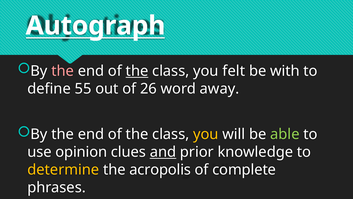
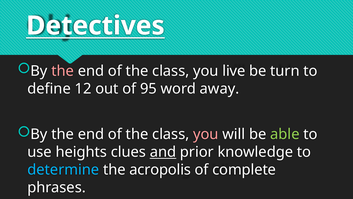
Autograph: Autograph -> Detectives
the at (137, 71) underline: present -> none
felt: felt -> live
with: with -> turn
55: 55 -> 12
26: 26 -> 95
you at (206, 134) colour: yellow -> pink
opinion: opinion -> heights
determine colour: yellow -> light blue
